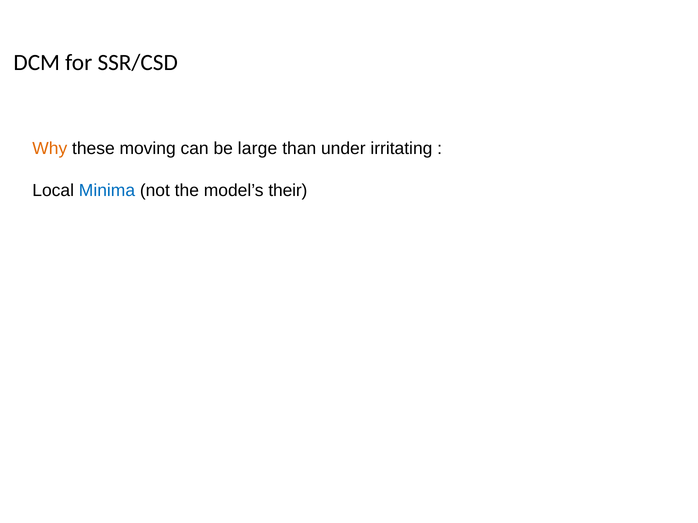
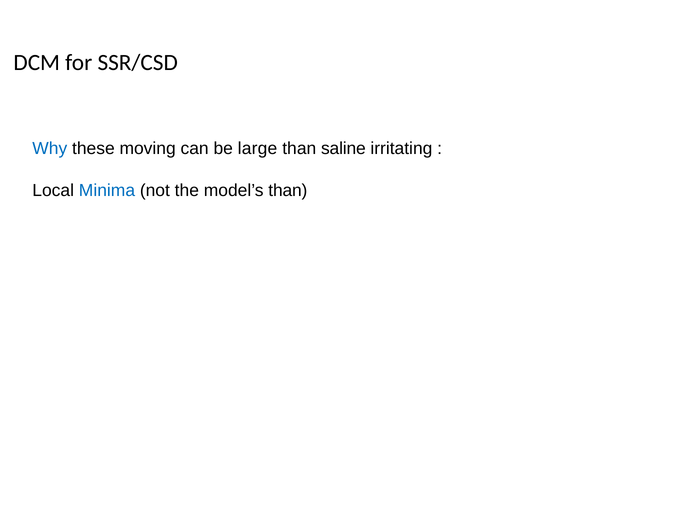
Why colour: orange -> blue
under: under -> saline
model’s their: their -> than
